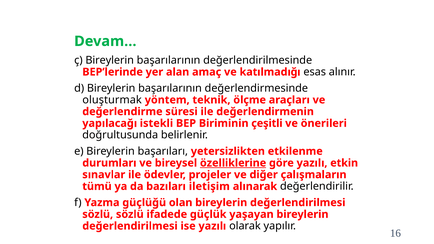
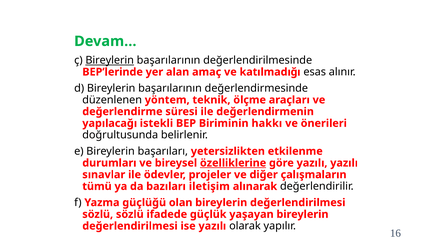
Bireylerin at (110, 60) underline: none -> present
oluşturmak: oluşturmak -> düzenlenen
çeşitli: çeşitli -> hakkı
yazılı etkin: etkin -> yazılı
